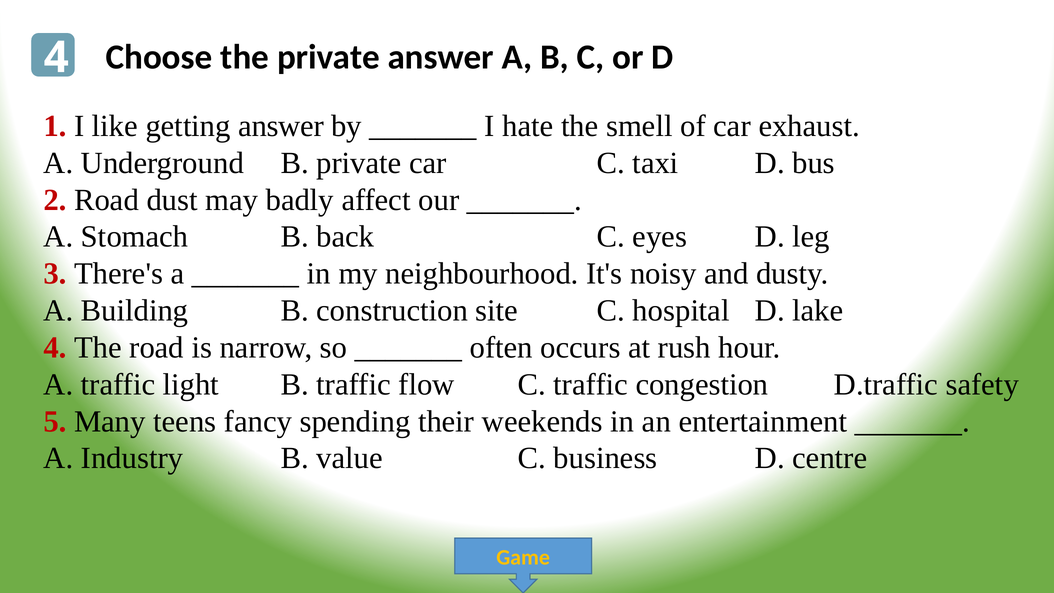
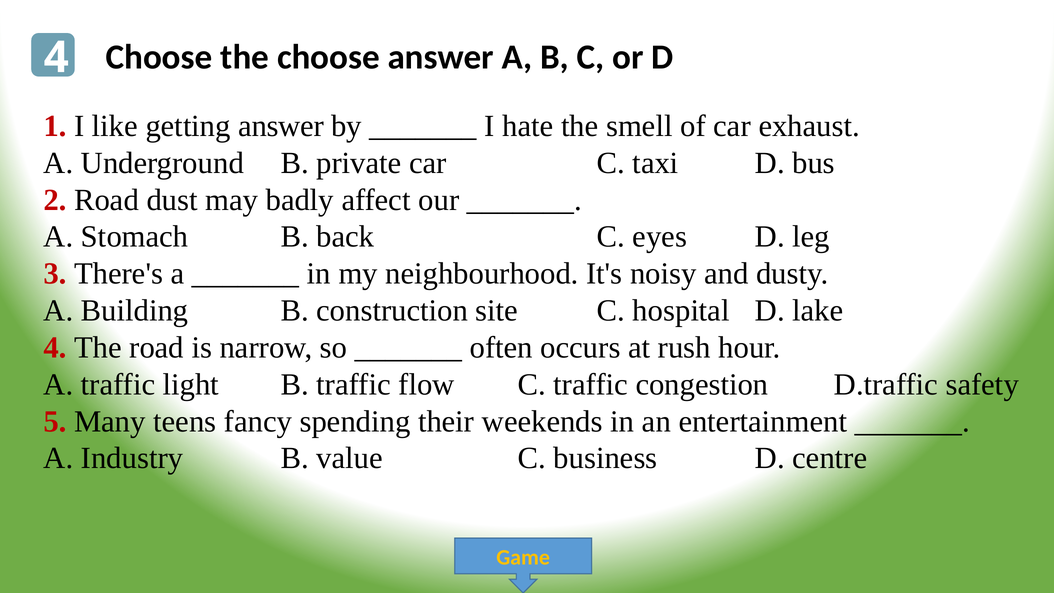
the private: private -> choose
